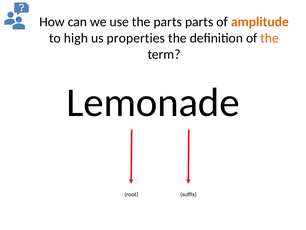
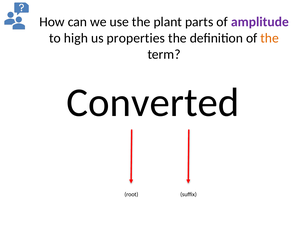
the parts: parts -> plant
amplitude colour: orange -> purple
Lemonade: Lemonade -> Converted
